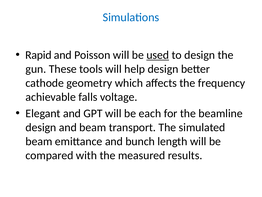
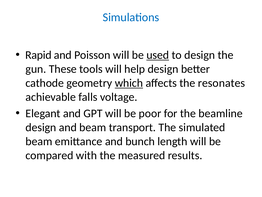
which underline: none -> present
frequency: frequency -> resonates
each: each -> poor
